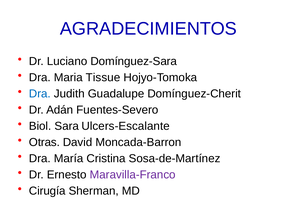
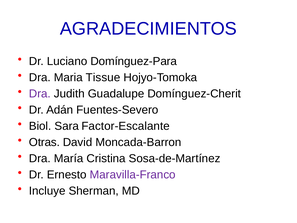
Domínguez-Sara: Domínguez-Sara -> Domínguez-Para
Dra at (40, 94) colour: blue -> purple
Ulcers-Escalante: Ulcers-Escalante -> Factor-Escalante
Cirugía: Cirugía -> Incluye
